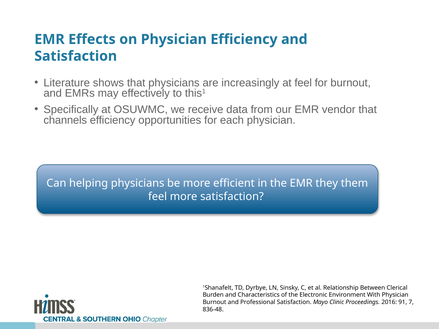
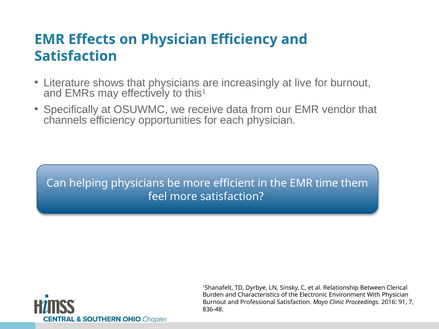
at feel: feel -> live
they: they -> time
